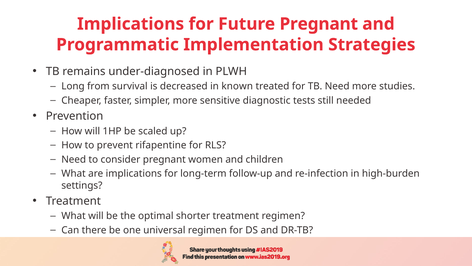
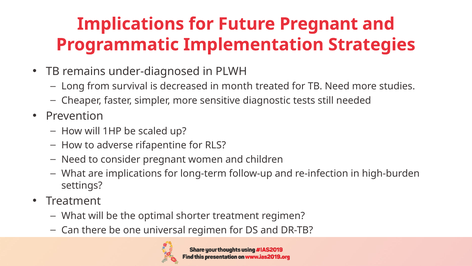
known: known -> month
prevent: prevent -> adverse
